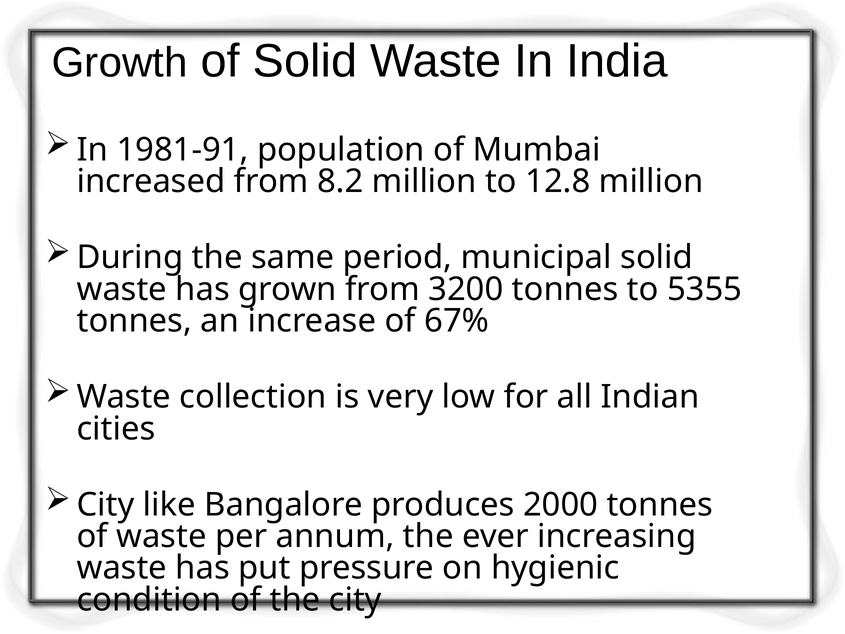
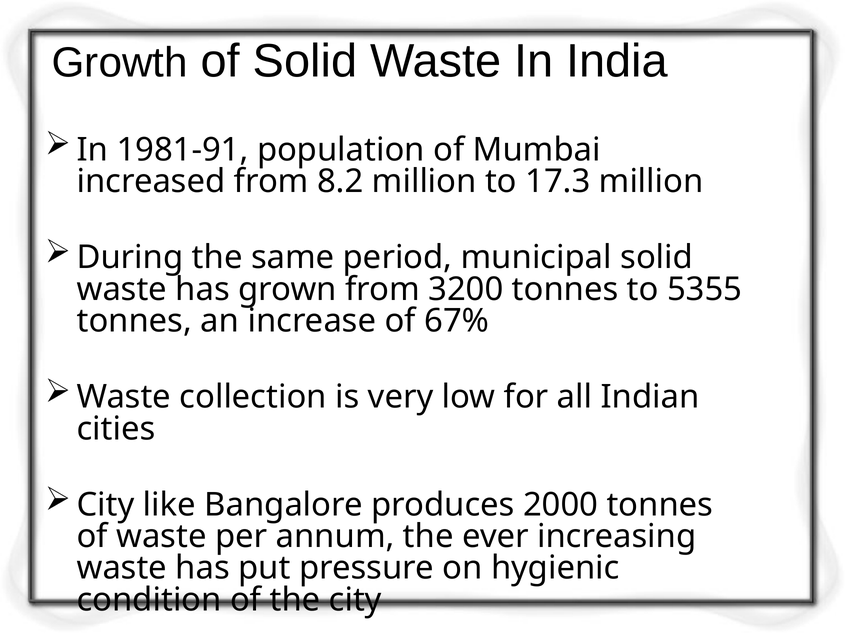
12.8: 12.8 -> 17.3
